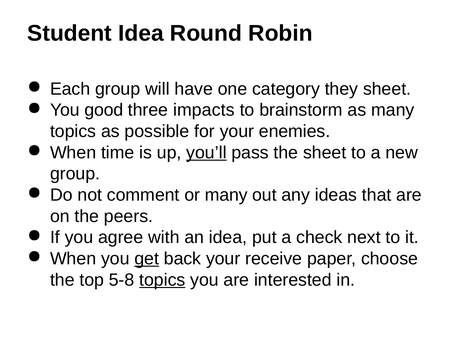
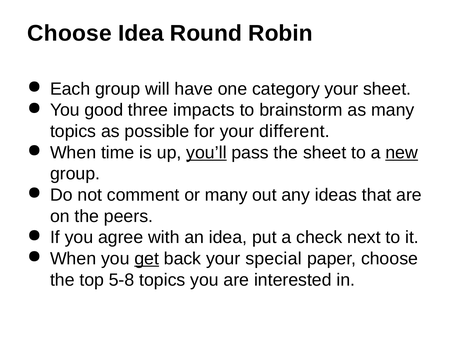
Student at (70, 33): Student -> Choose
category they: they -> your
enemies: enemies -> different
new underline: none -> present
receive: receive -> special
topics at (162, 280) underline: present -> none
